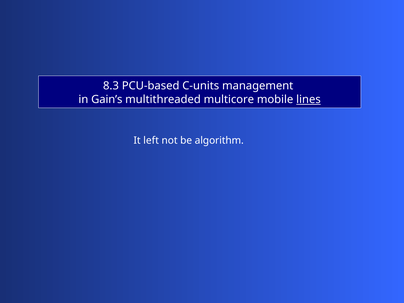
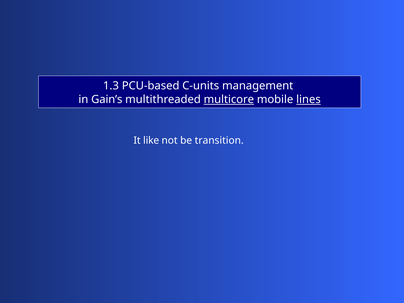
8.3: 8.3 -> 1.3
multicore underline: none -> present
left: left -> like
algorithm: algorithm -> transition
